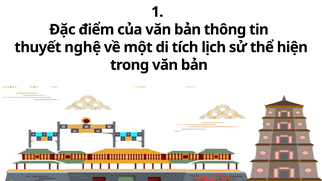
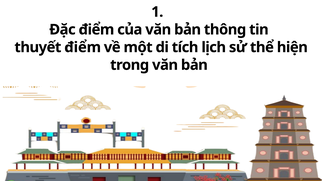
thuyết nghệ: nghệ -> điểm
